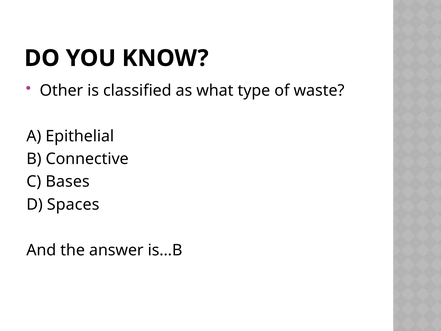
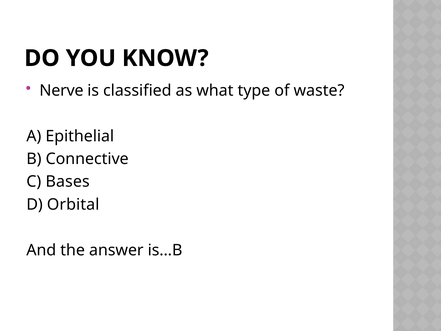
Other: Other -> Nerve
Spaces: Spaces -> Orbital
